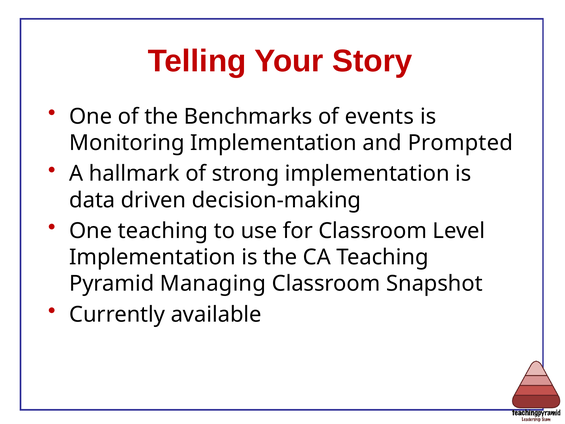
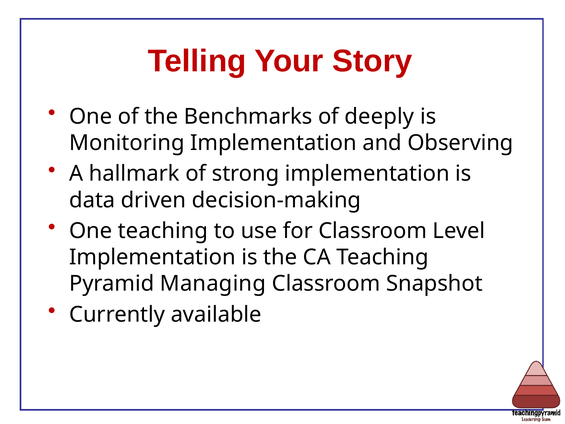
events: events -> deeply
Prompted: Prompted -> Observing
